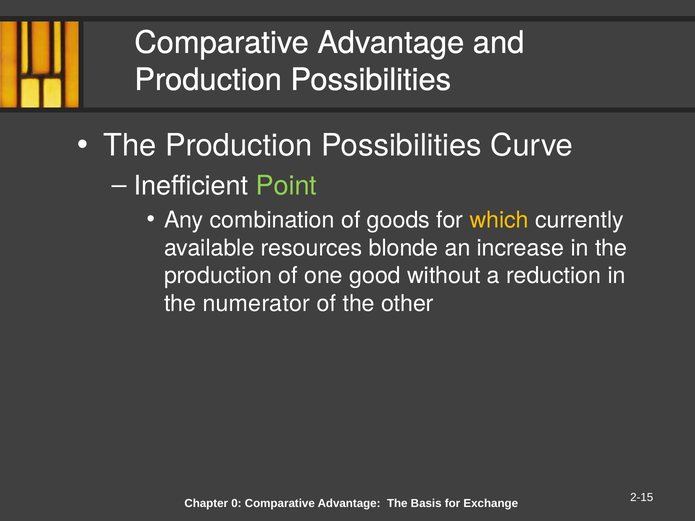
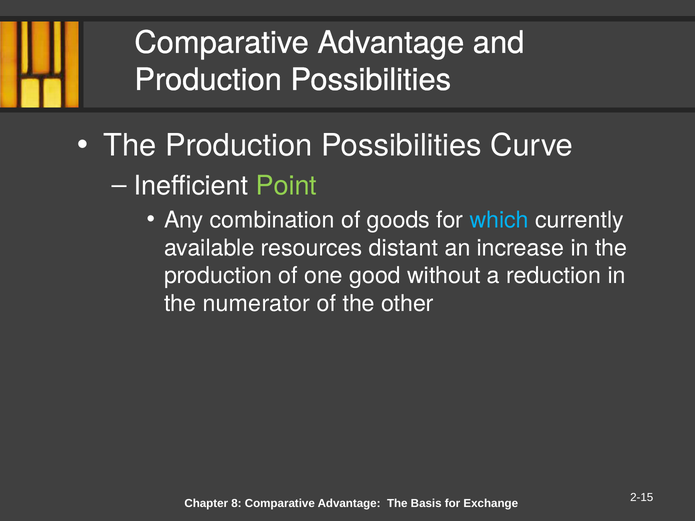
which colour: yellow -> light blue
blonde: blonde -> distant
0: 0 -> 8
